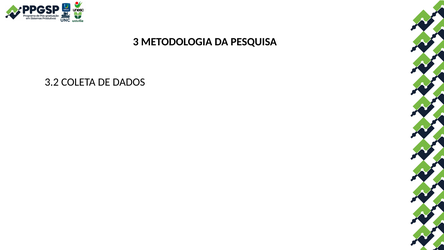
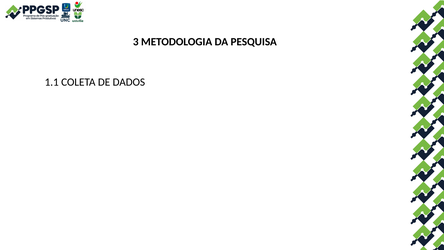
3.2: 3.2 -> 1.1
